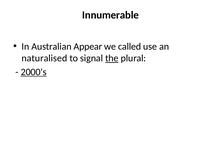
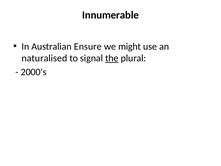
Appear: Appear -> Ensure
called: called -> might
2000's underline: present -> none
